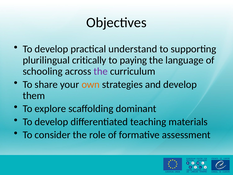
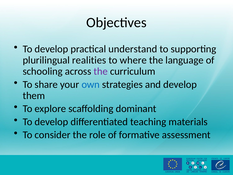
critically: critically -> realities
paying: paying -> where
own colour: orange -> blue
